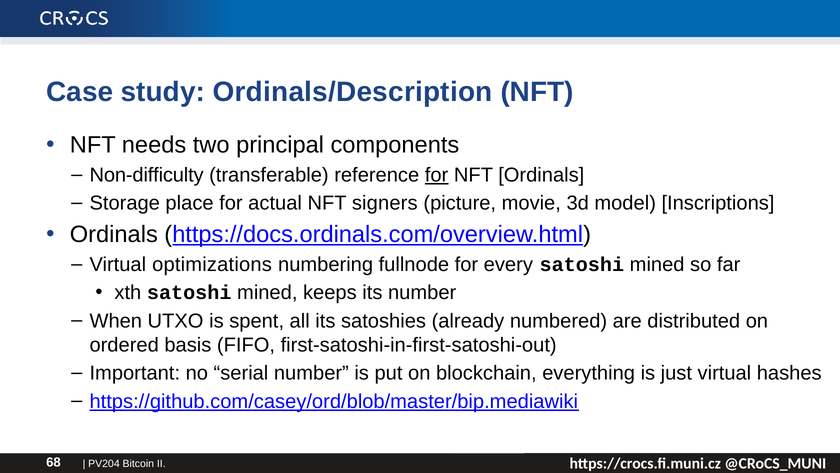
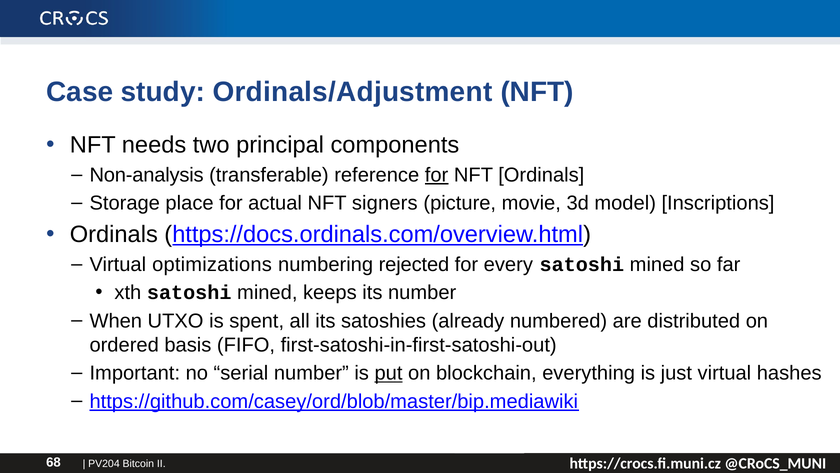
Ordinals/Description: Ordinals/Description -> Ordinals/Adjustment
Non-difficulty: Non-difficulty -> Non-analysis
fullnode: fullnode -> rejected
put underline: none -> present
